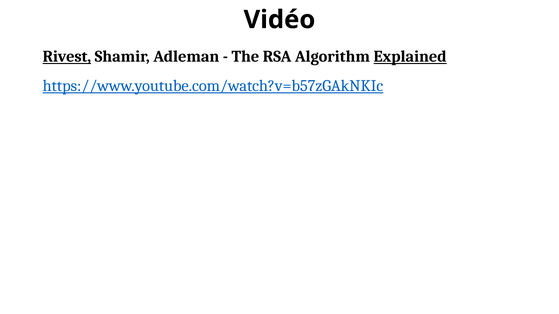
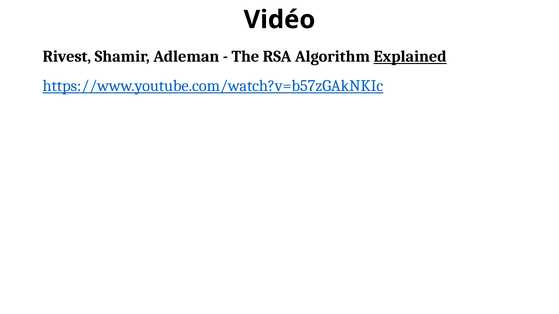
Rivest underline: present -> none
